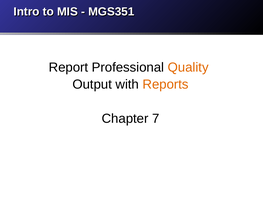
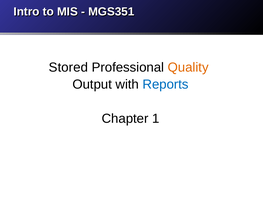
Report: Report -> Stored
Reports colour: orange -> blue
7: 7 -> 1
